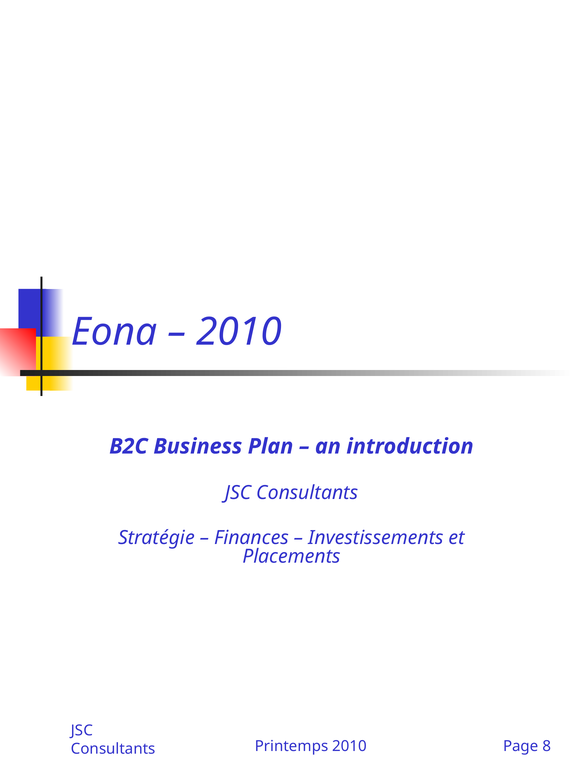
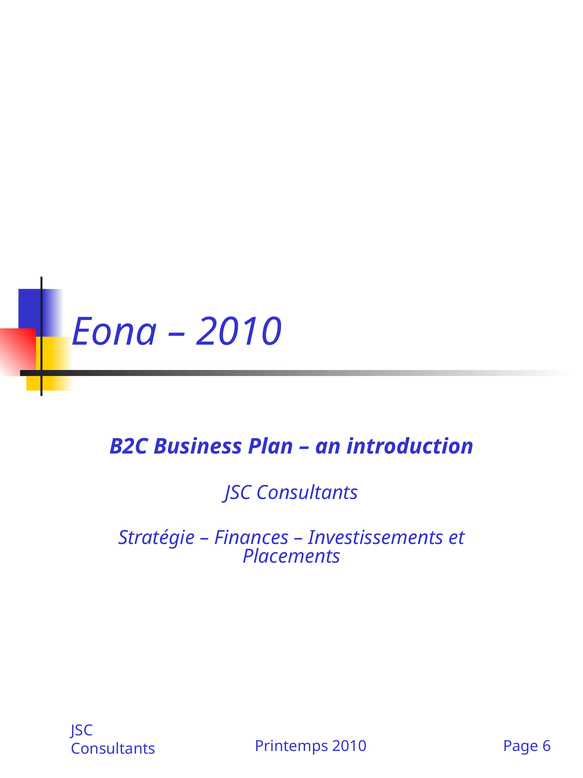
8: 8 -> 6
